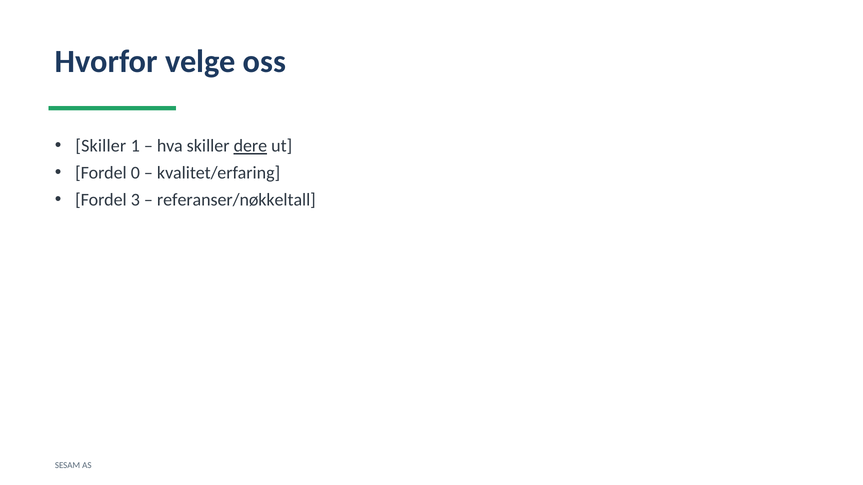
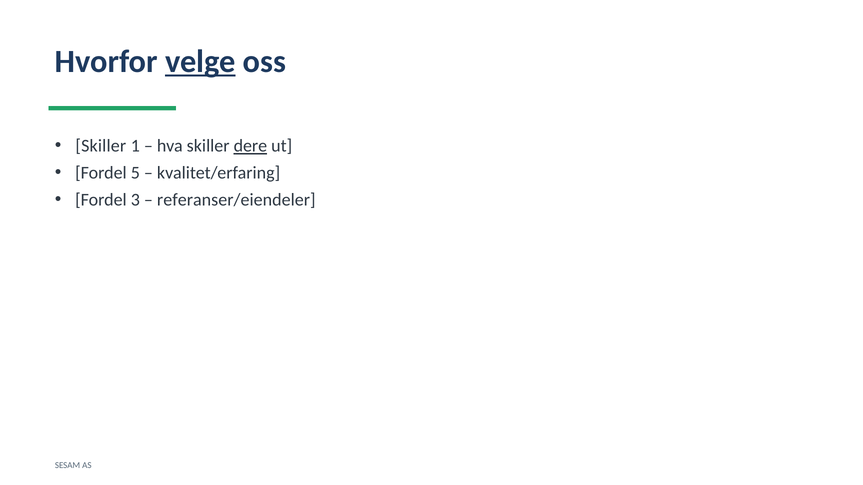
velge underline: none -> present
0: 0 -> 5
referanser/nøkkeltall: referanser/nøkkeltall -> referanser/eiendeler
